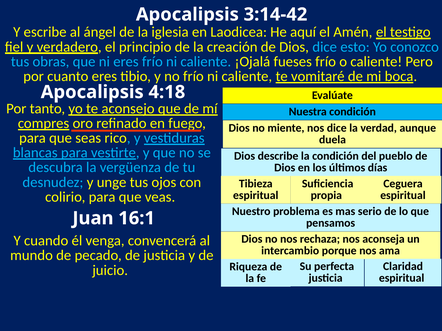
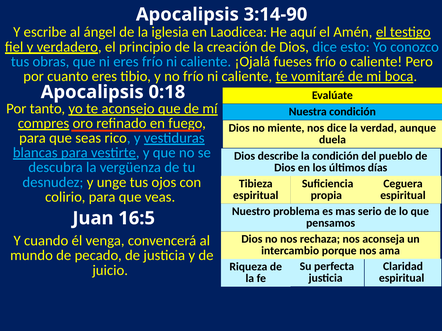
3:14-42: 3:14-42 -> 3:14-90
4:18: 4:18 -> 0:18
16:1: 16:1 -> 16:5
